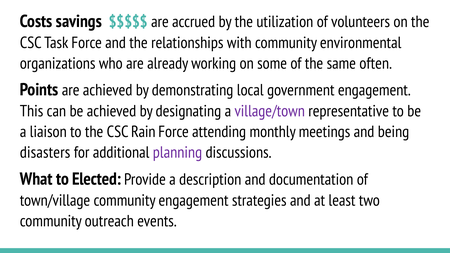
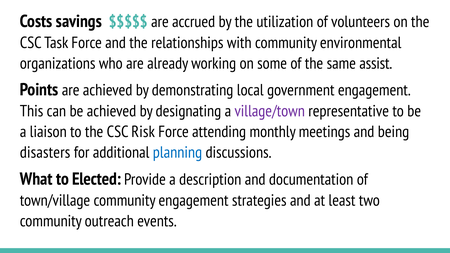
often: often -> assist
Rain: Rain -> Risk
planning colour: purple -> blue
